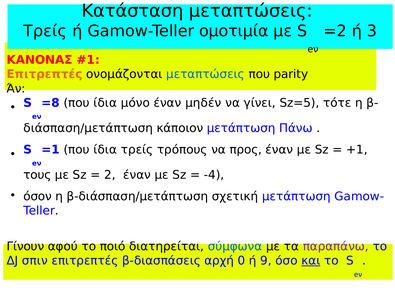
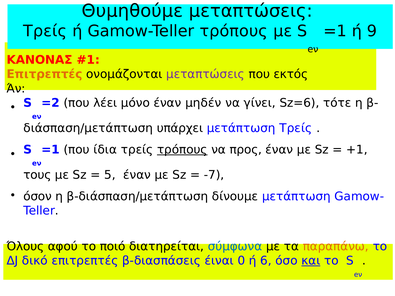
Κατάσταση: Κατάσταση -> Θυμηθούμε
Gamow-Teller ομοτιμία: ομοτιμία -> τρόπους
=2 at (335, 31): =2 -> =1
3: 3 -> 9
μεταπτώσεις at (205, 74) colour: blue -> purple
parity: parity -> εκτός
=8: =8 -> =2
ίδια at (105, 103): ίδια -> λέει
Sz=5: Sz=5 -> Sz=6
κάποιον: κάποιον -> υπάρχει
μετάπτωση Πάνω: Πάνω -> Τρείς
τρόπους at (182, 150) underline: none -> present
2: 2 -> 5
-4: -4 -> -7
σχετική: σχετική -> δίνουμε
Γίνουν: Γίνουν -> Όλους
παραπάνω colour: purple -> orange
σπιν: σπιν -> δικό
αρχή: αρχή -> έιναι
9: 9 -> 6
